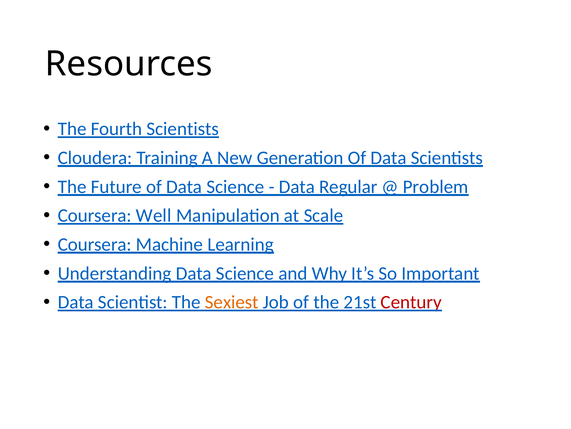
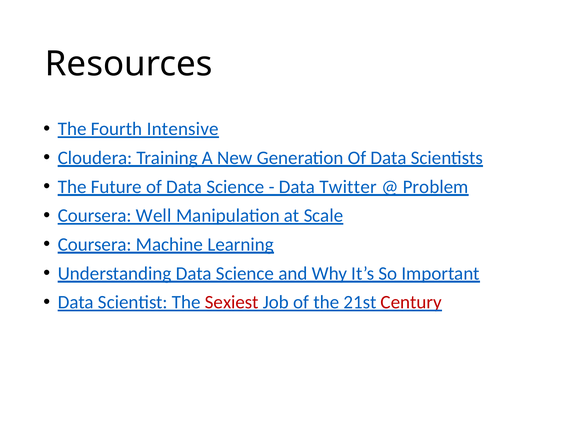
Fourth Scientists: Scientists -> Intensive
Regular: Regular -> Twitter
Sexiest colour: orange -> red
